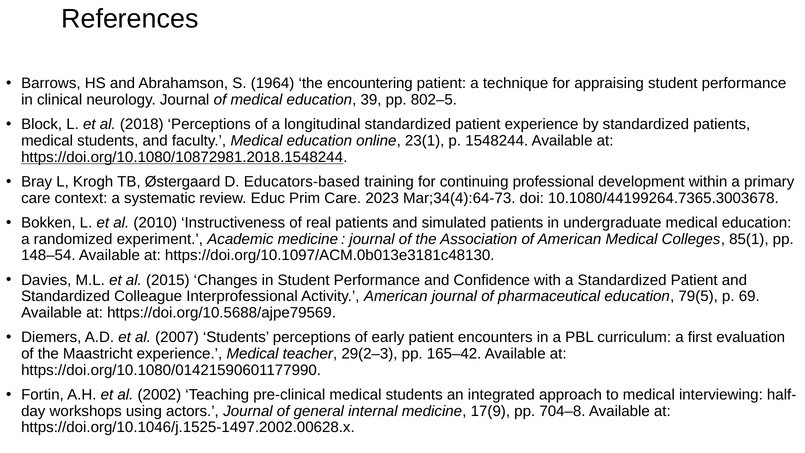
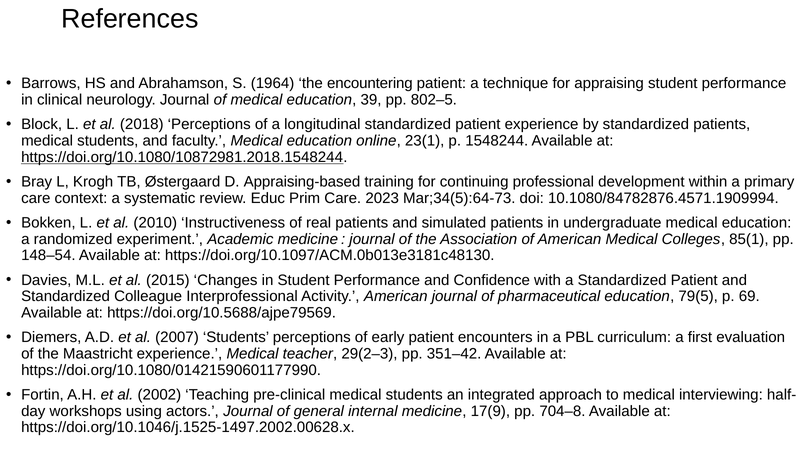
Educators-based: Educators-based -> Appraising-based
Mar;34(4):64-73: Mar;34(4):64-73 -> Mar;34(5):64-73
10.1080/44199264.7365.3003678: 10.1080/44199264.7365.3003678 -> 10.1080/84782876.4571.1909994
165–42: 165–42 -> 351–42
